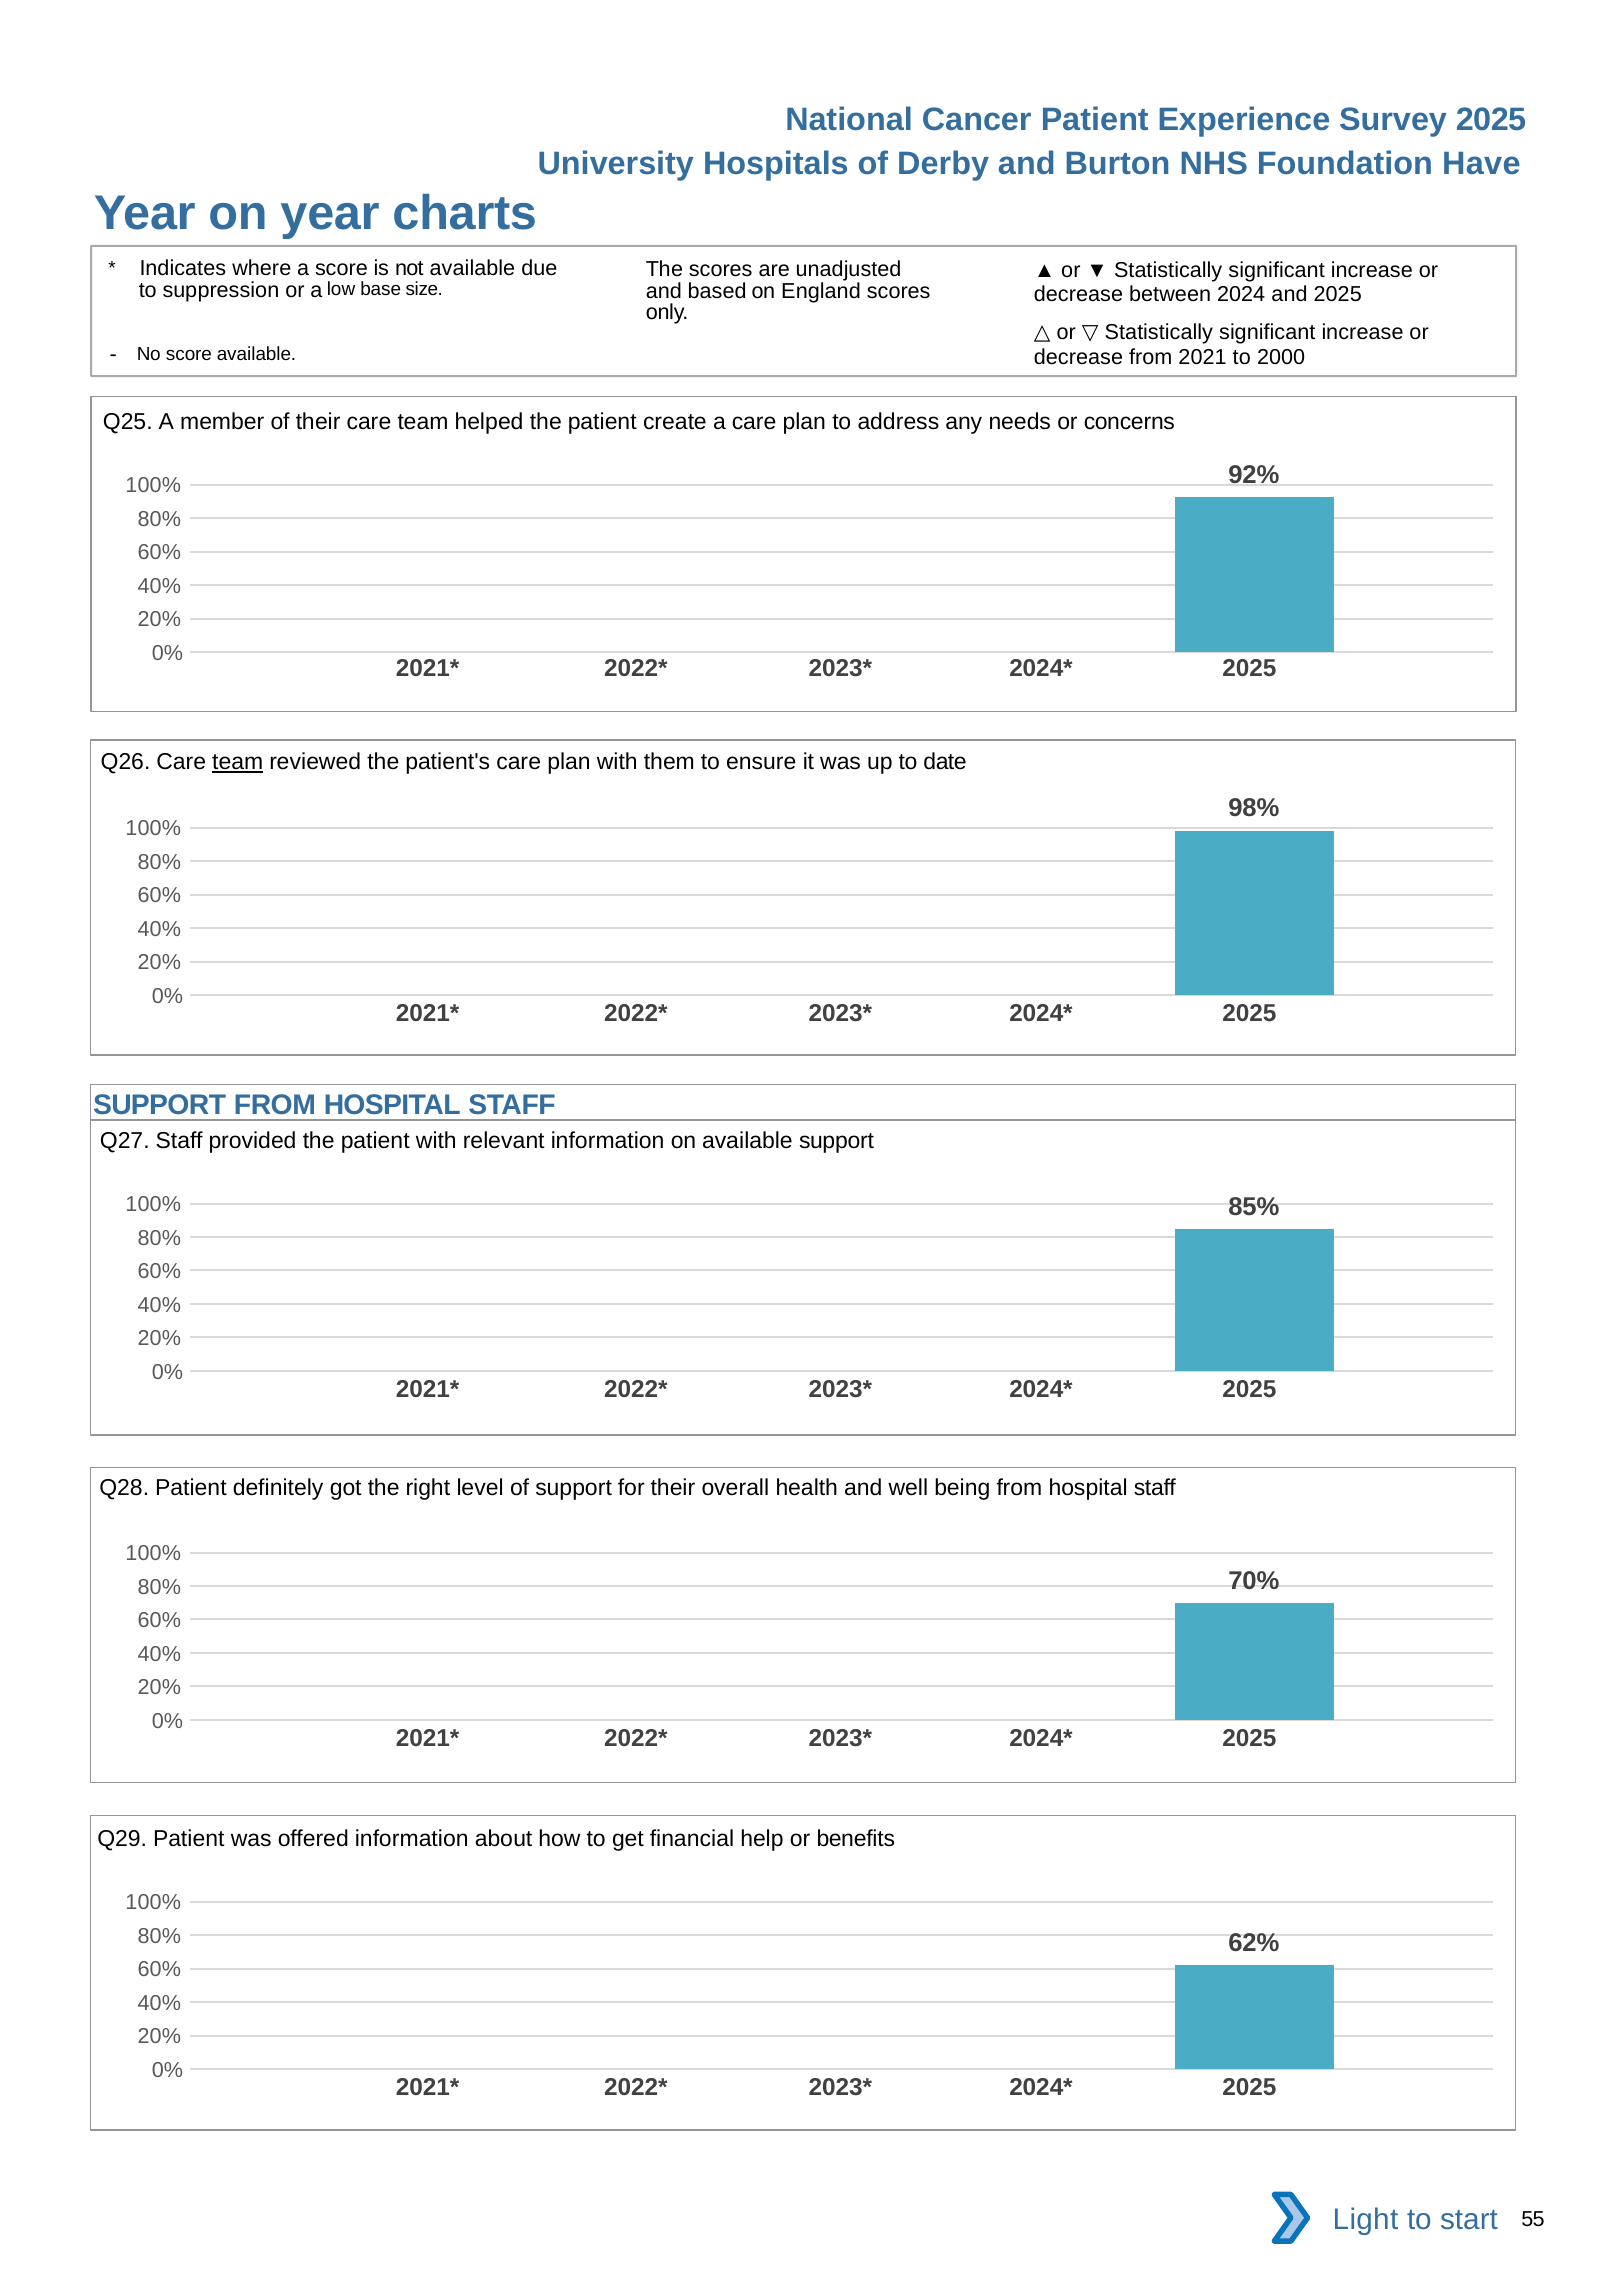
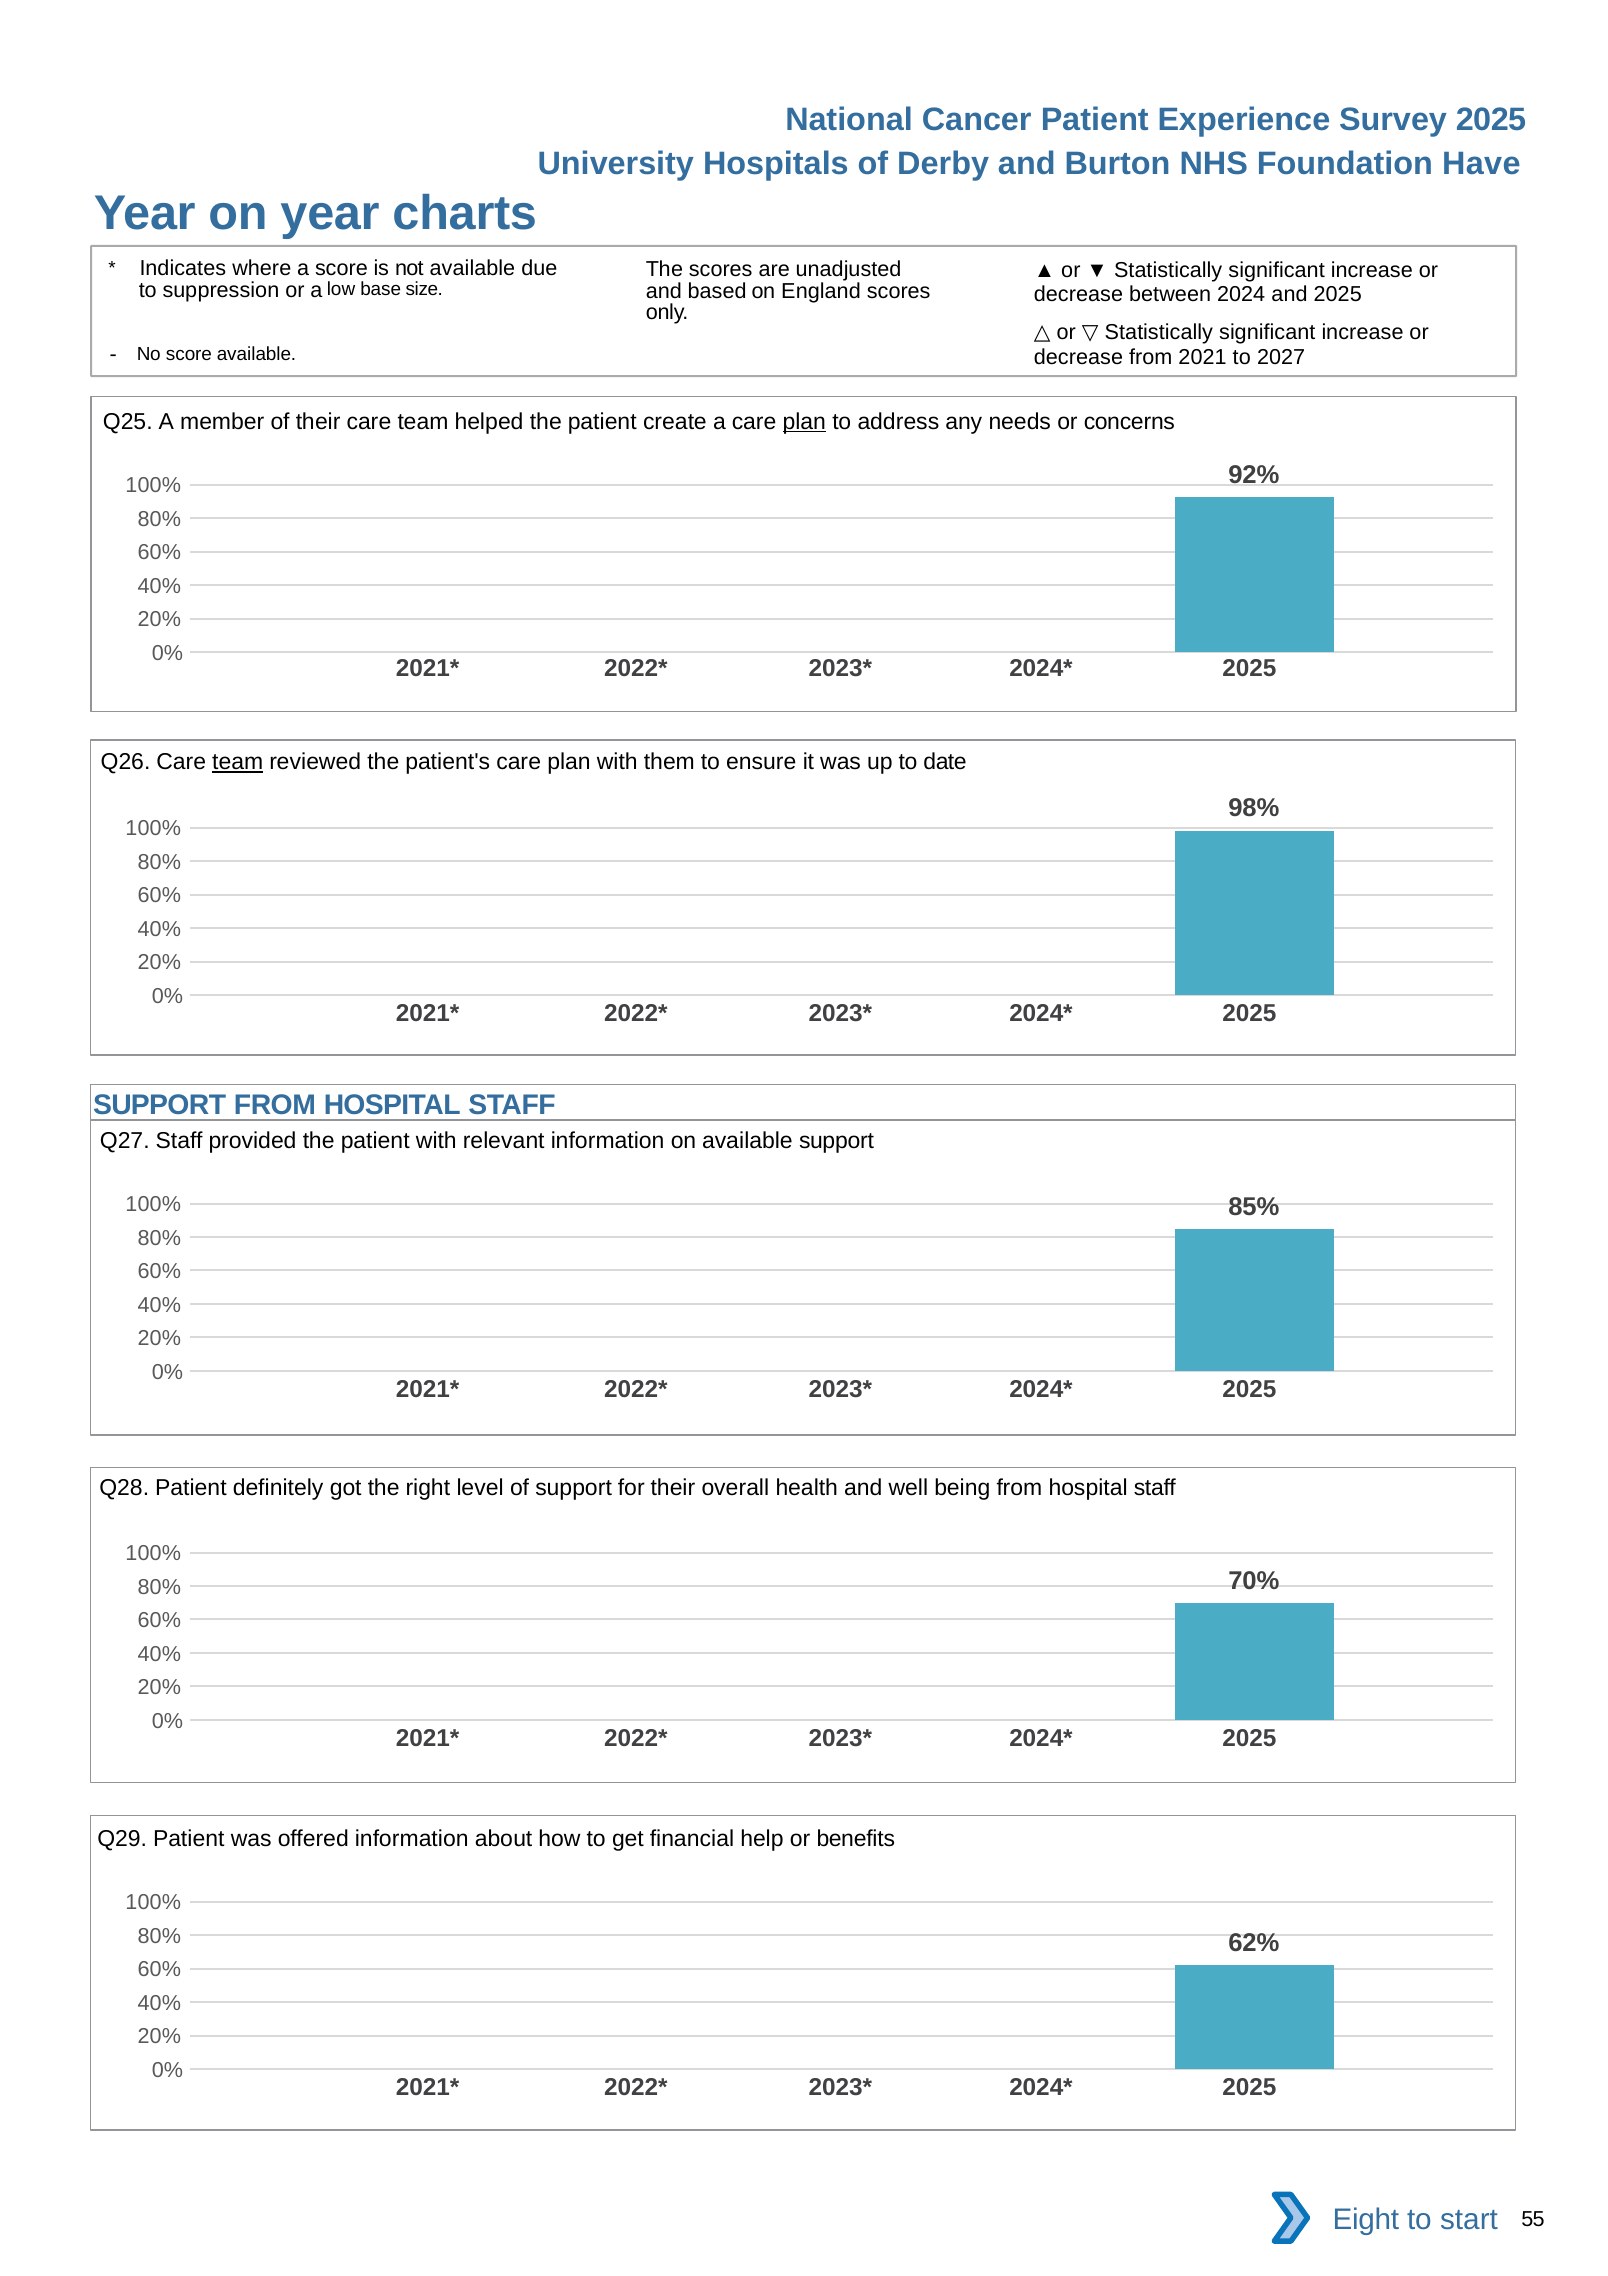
2000: 2000 -> 2027
plan at (804, 422) underline: none -> present
Light: Light -> Eight
